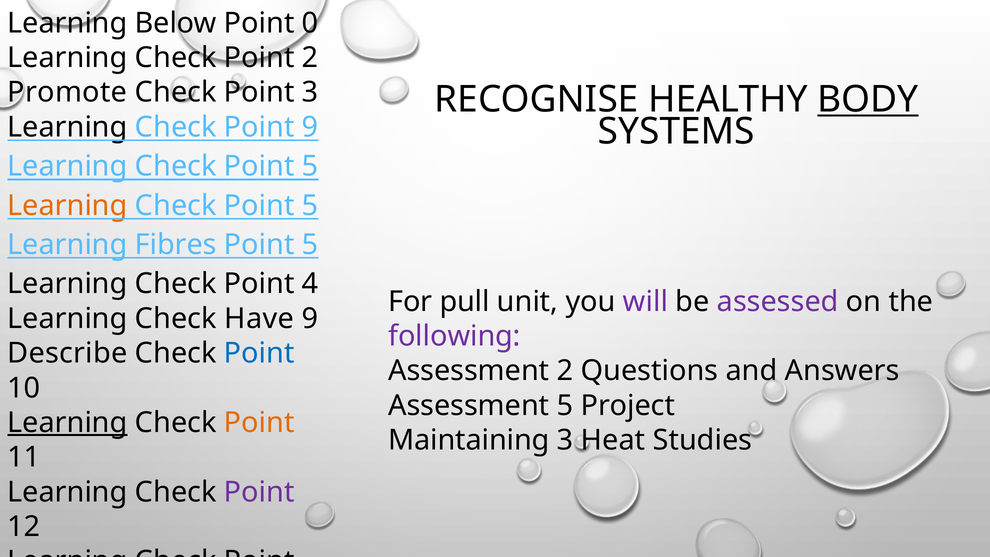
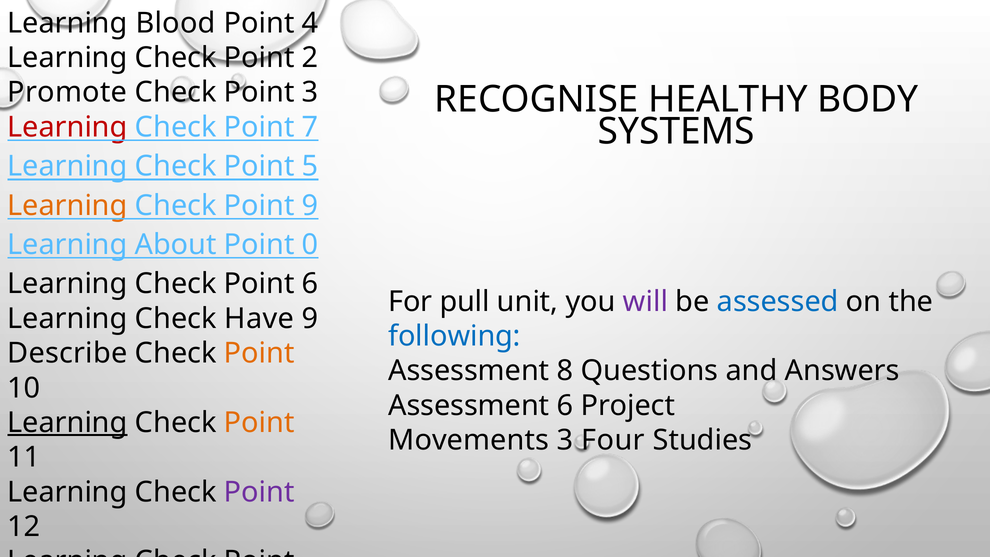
Below: Below -> Blood
0: 0 -> 4
BODY underline: present -> none
Learning at (67, 127) colour: black -> red
Point 9: 9 -> 7
5 at (310, 205): 5 -> 9
Fibres: Fibres -> About
5 at (310, 245): 5 -> 0
Point 4: 4 -> 6
assessed colour: purple -> blue
following colour: purple -> blue
Point at (259, 353) colour: blue -> orange
Assessment 2: 2 -> 8
Assessment 5: 5 -> 6
Maintaining: Maintaining -> Movements
Heat: Heat -> Four
